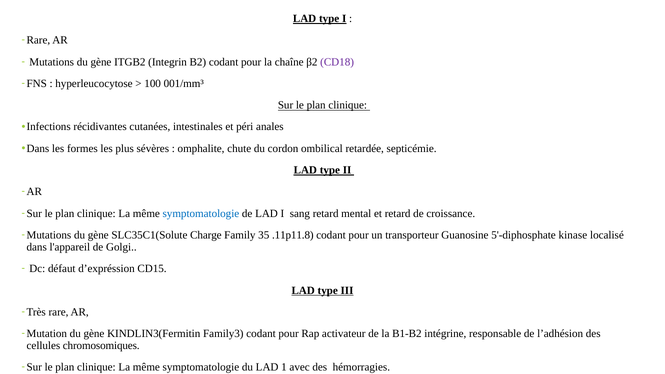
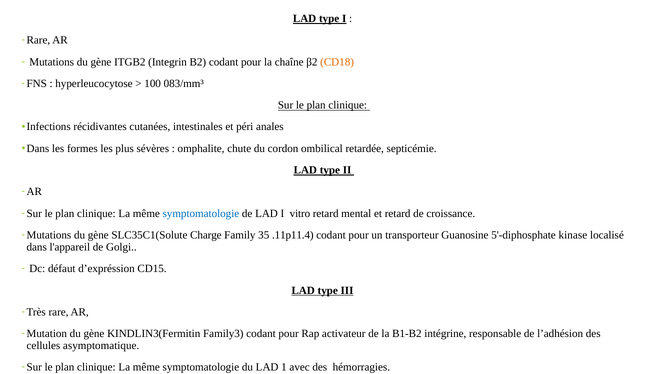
CD18 colour: purple -> orange
001/mm³: 001/mm³ -> 083/mm³
sang: sang -> vitro
.11p11.8: .11p11.8 -> .11p11.4
chromosomiques: chromosomiques -> asymptomatique
